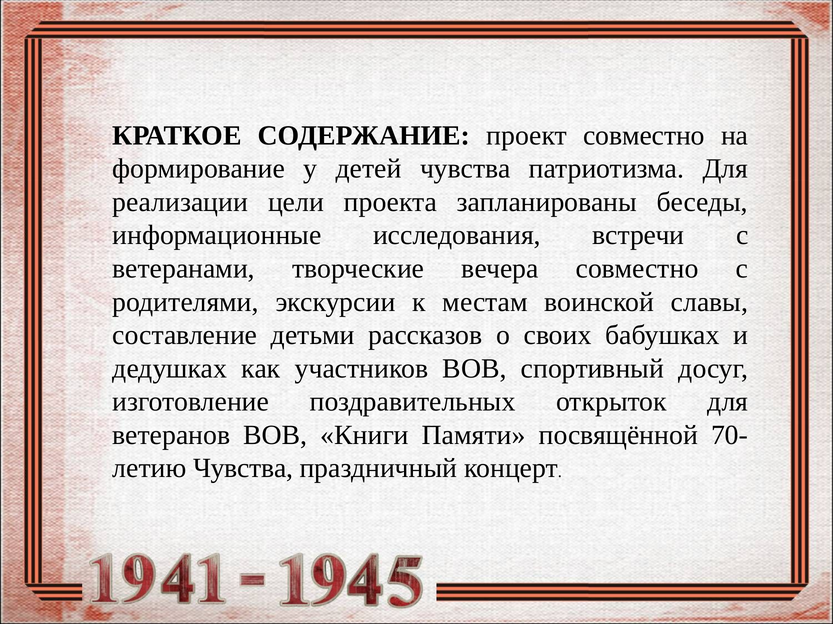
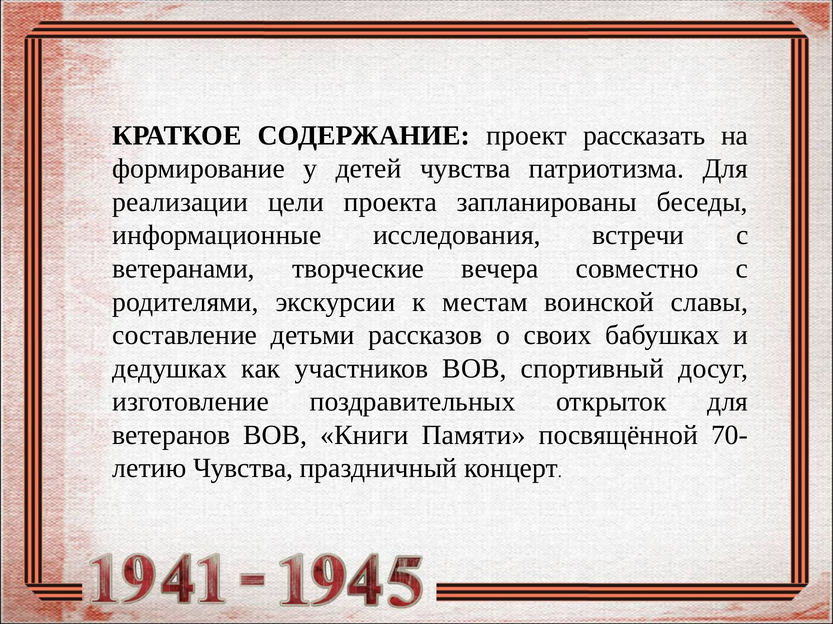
проект совместно: совместно -> рассказать
